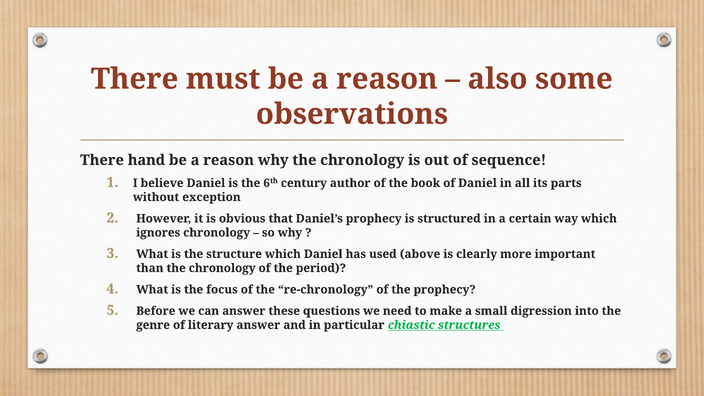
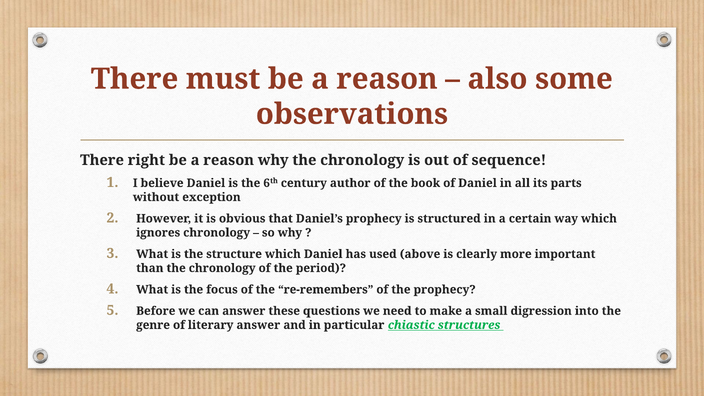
hand: hand -> right
re-chronology: re-chronology -> re-remembers
